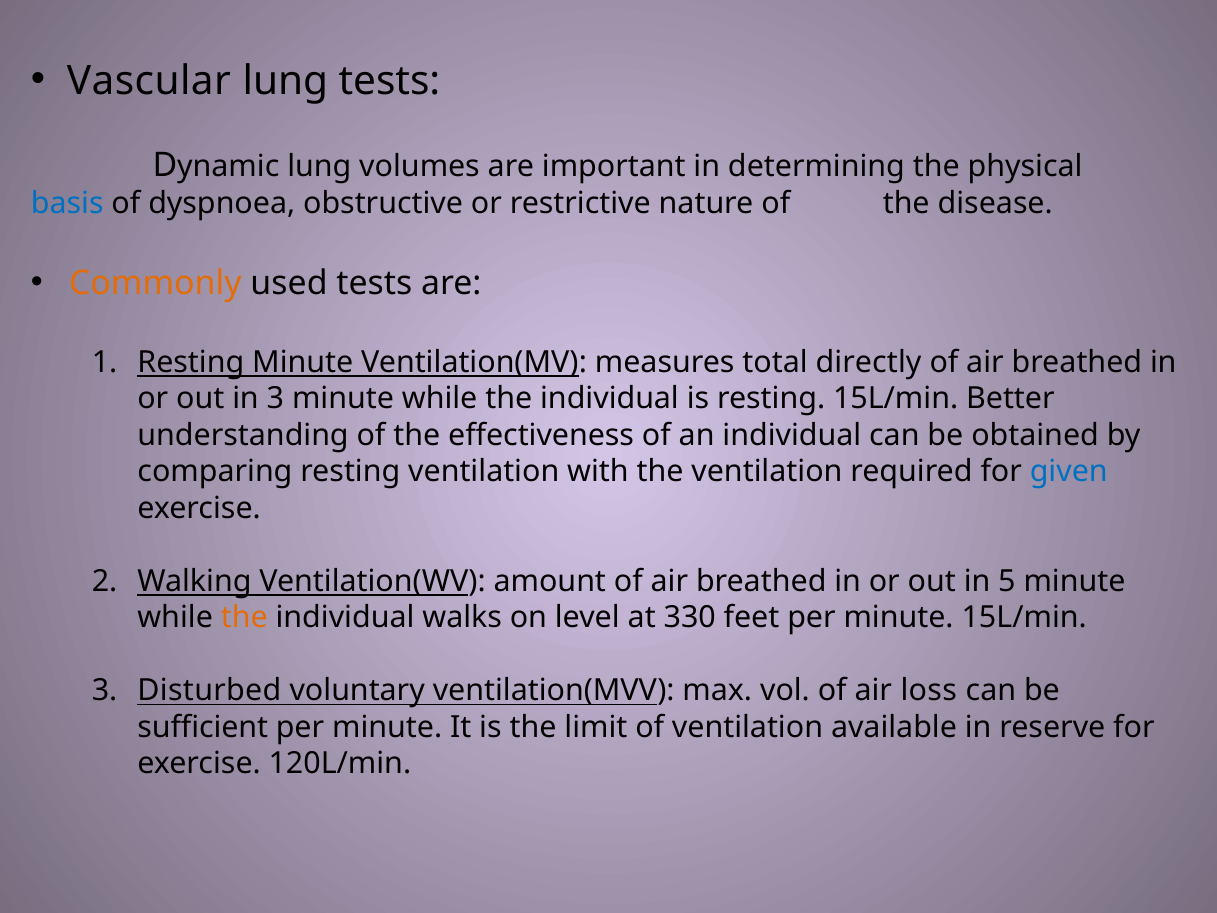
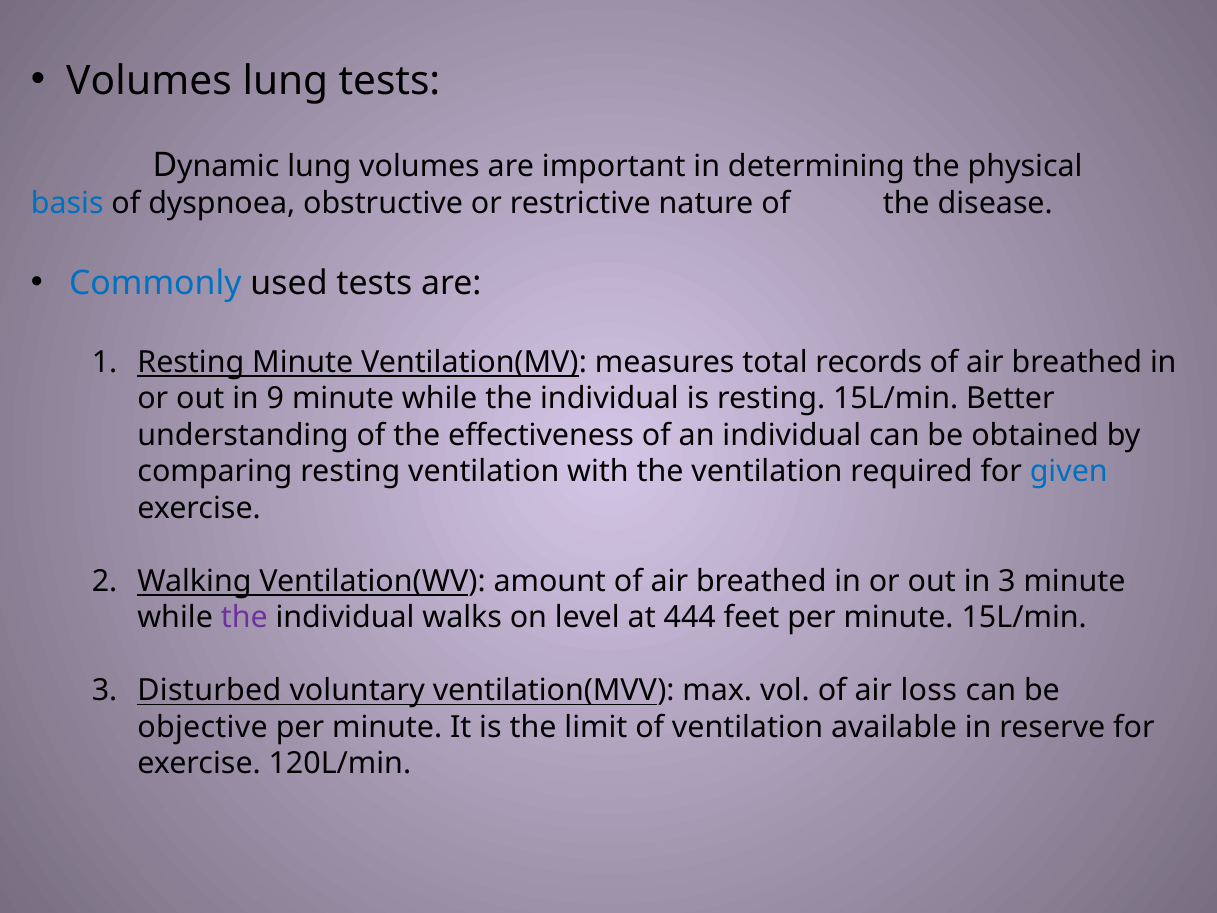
Vascular at (149, 81): Vascular -> Volumes
Commonly colour: orange -> blue
directly: directly -> records
in 3: 3 -> 9
in 5: 5 -> 3
the at (244, 618) colour: orange -> purple
330: 330 -> 444
sufficient: sufficient -> objective
